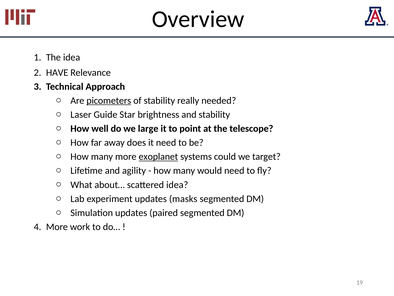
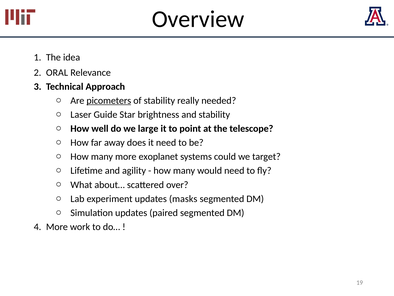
HAVE: HAVE -> ORAL
exoplanet underline: present -> none
scattered idea: idea -> over
